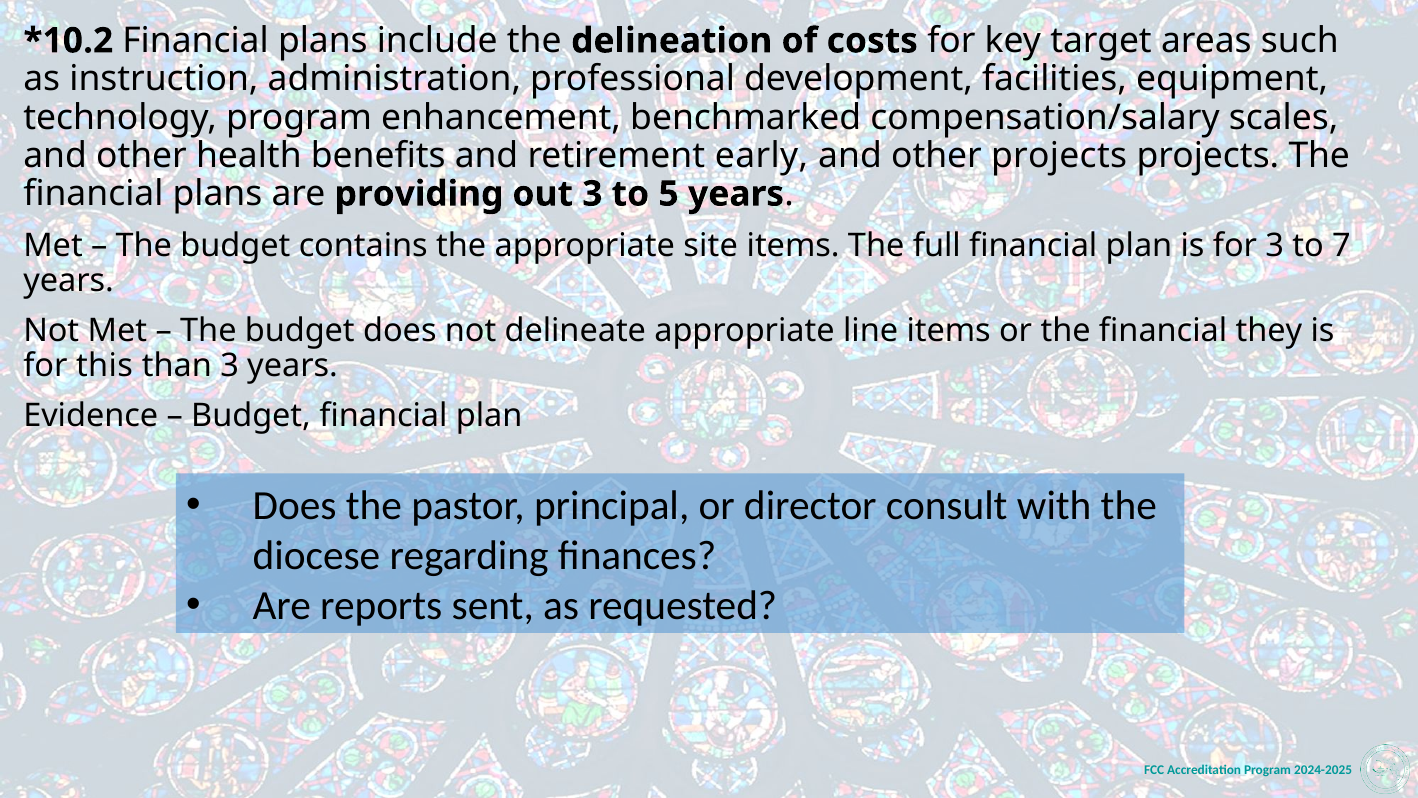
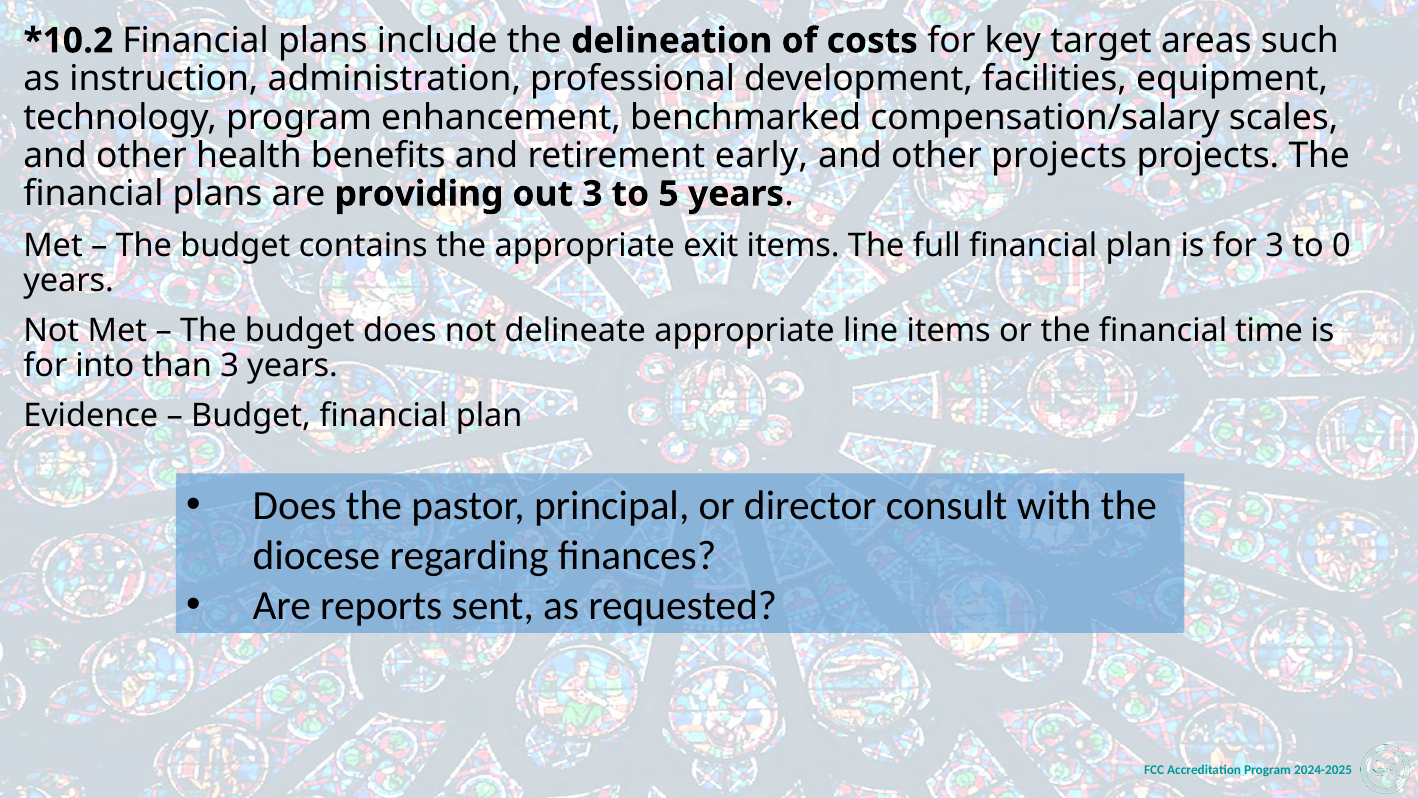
site: site -> exit
7: 7 -> 0
they: they -> time
this: this -> into
